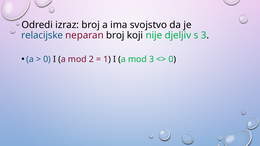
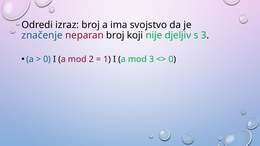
relacijske: relacijske -> značenje
